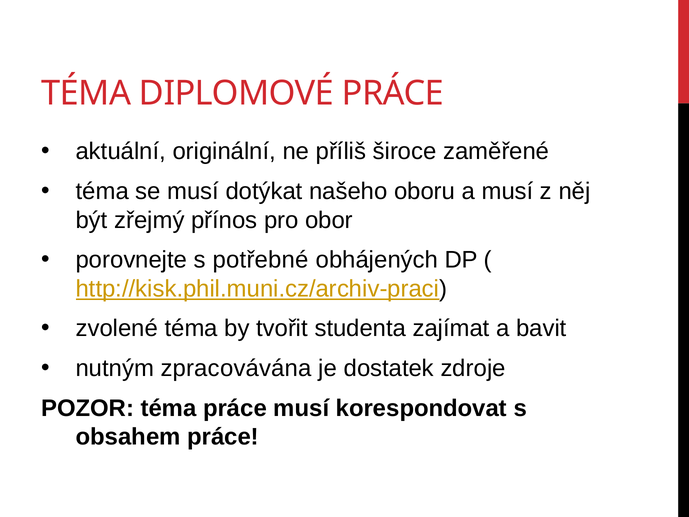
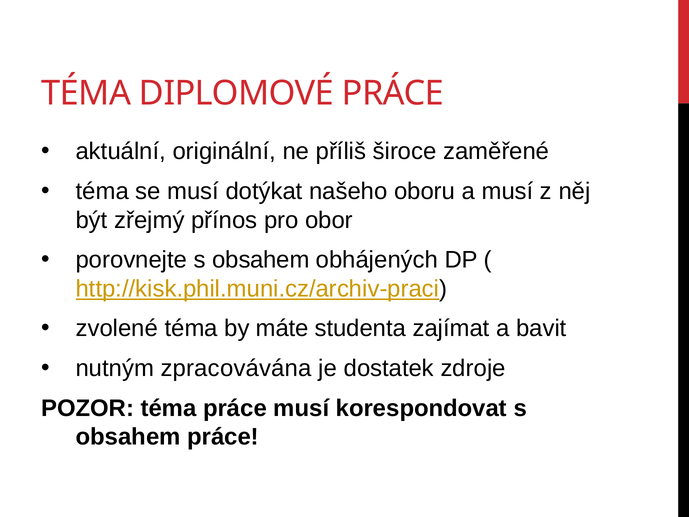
porovnejte s potřebné: potřebné -> obsahem
tvořit: tvořit -> máte
